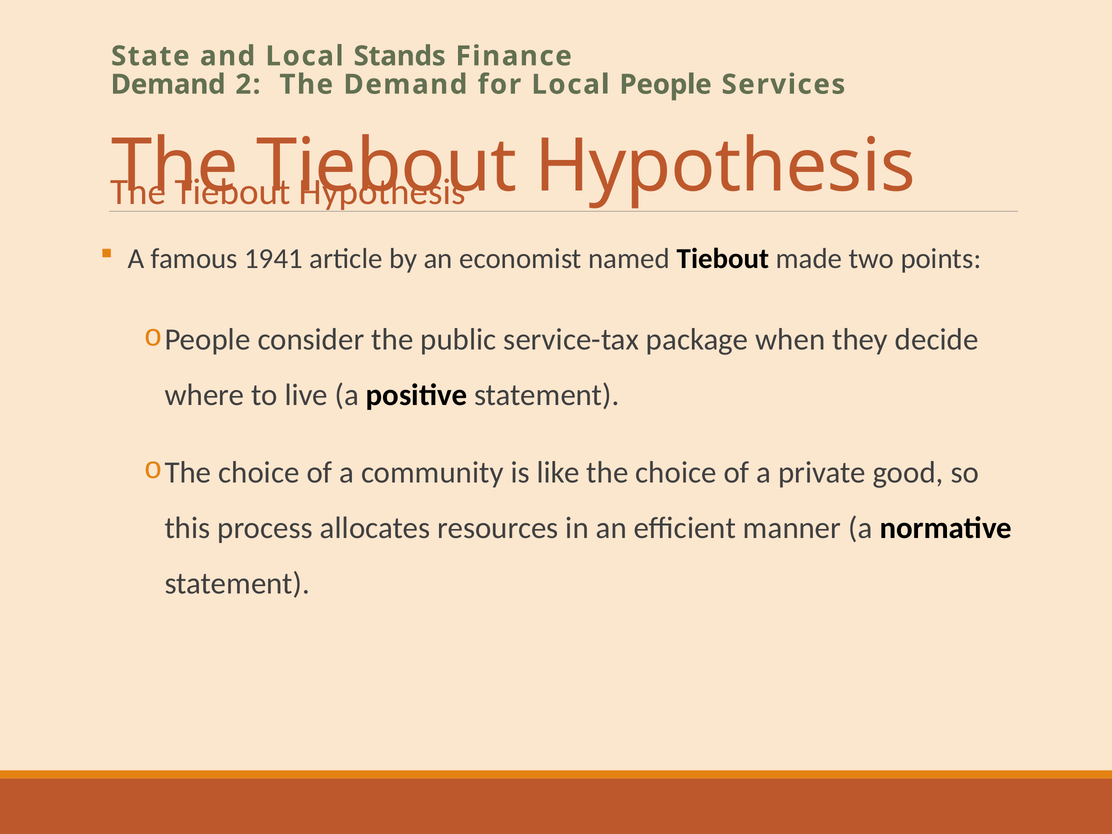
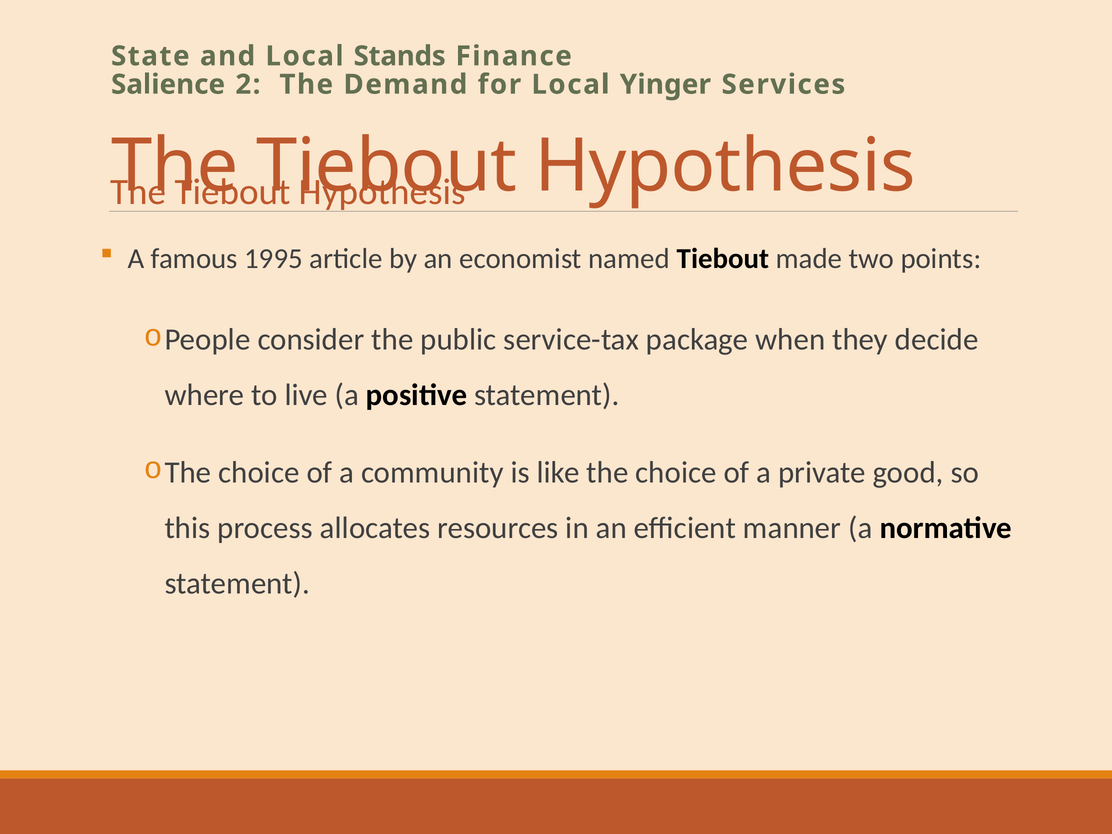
Demand at (168, 85): Demand -> Salience
Local People: People -> Yinger
1941: 1941 -> 1995
